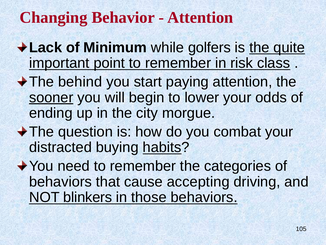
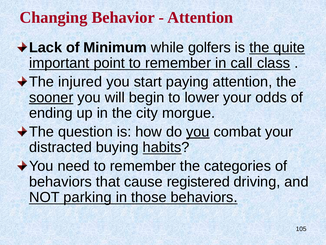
risk: risk -> call
behind: behind -> injured
you at (198, 131) underline: none -> present
accepting: accepting -> registered
blinkers: blinkers -> parking
